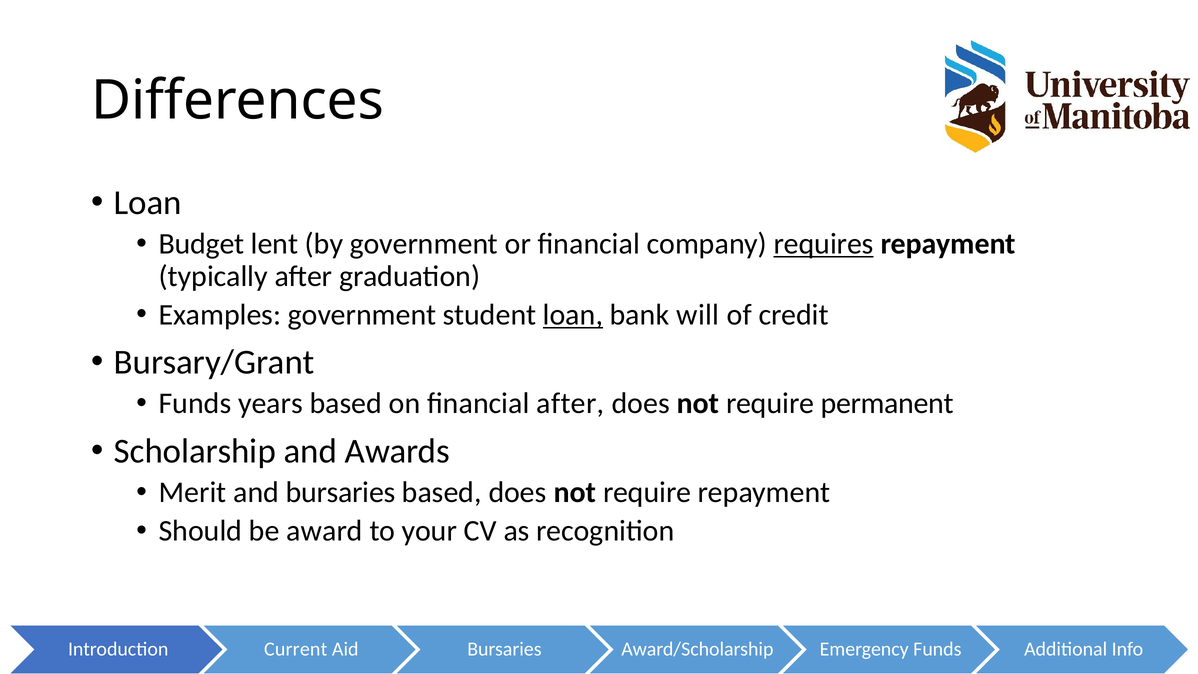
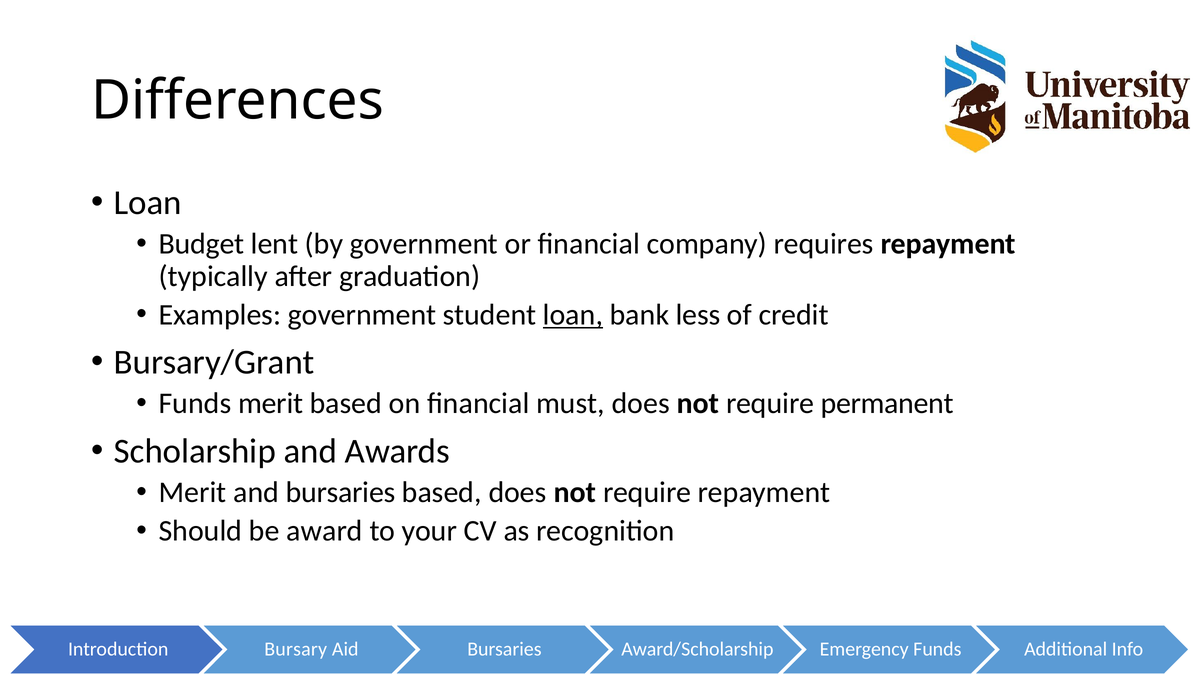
requires underline: present -> none
will: will -> less
Funds years: years -> merit
financial after: after -> must
Current: Current -> Bursary
